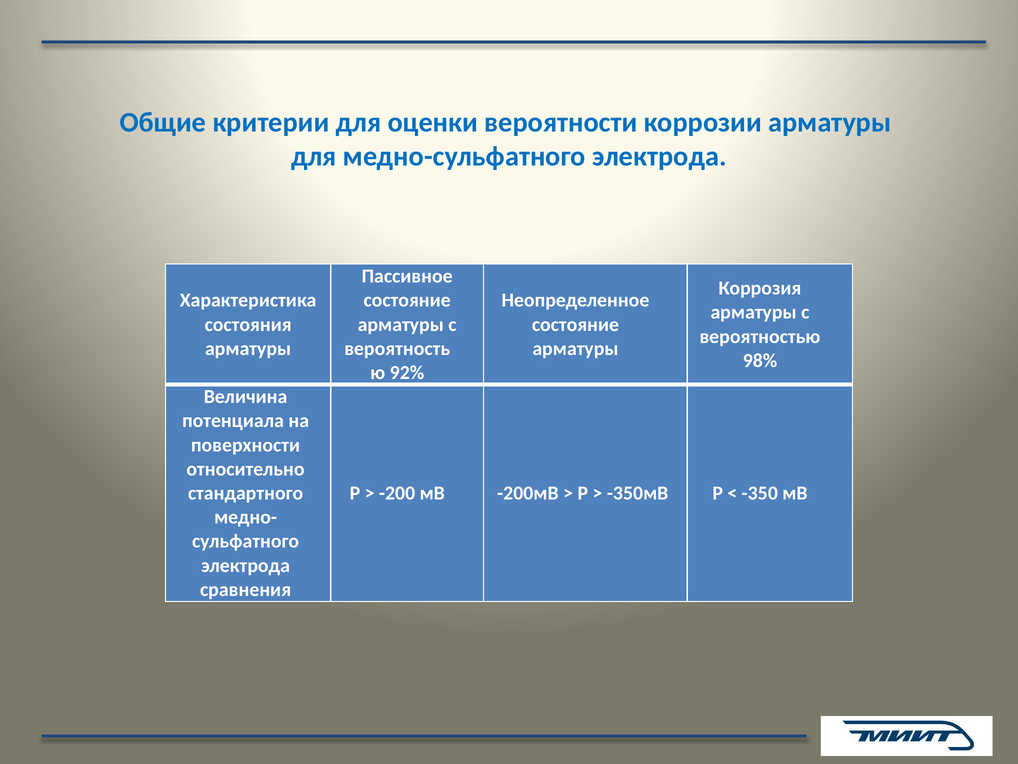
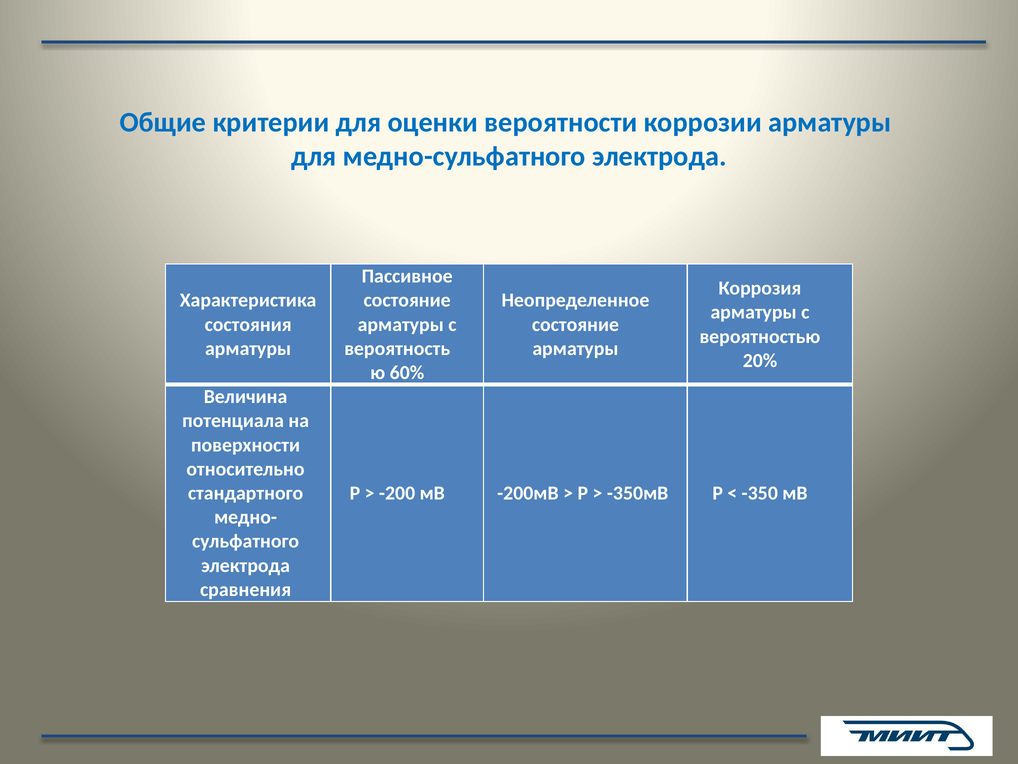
98%: 98% -> 20%
92%: 92% -> 60%
